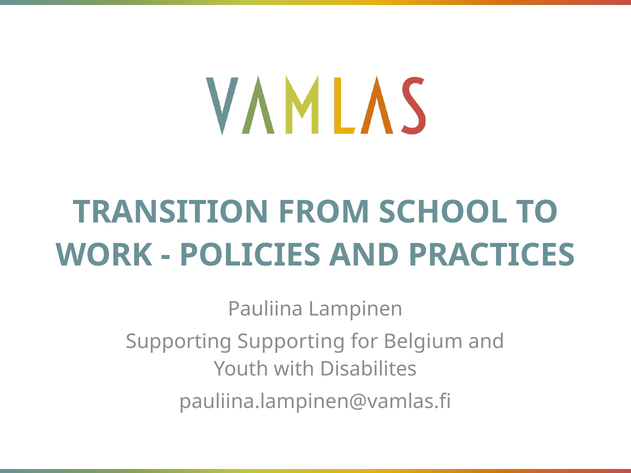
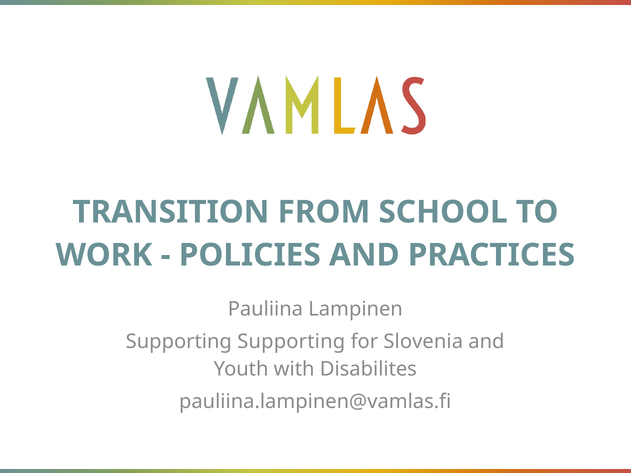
Belgium: Belgium -> Slovenia
